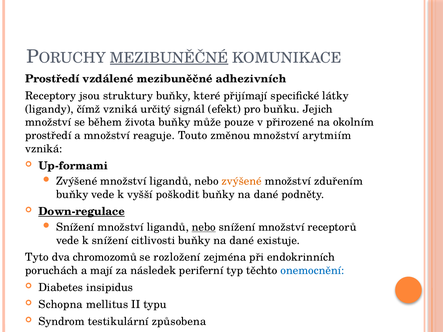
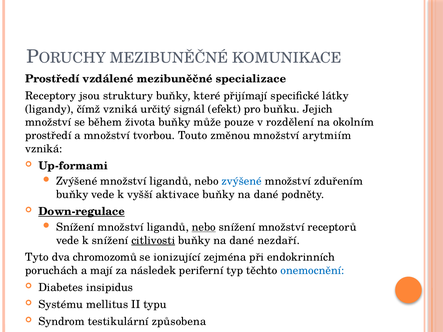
MEZIBUNĚČNÉ at (169, 58) underline: present -> none
adhezivních: adhezivních -> specializace
přirozené: přirozené -> rozdělení
reaguje: reaguje -> tvorbou
zvýšené at (242, 181) colour: orange -> blue
poškodit: poškodit -> aktivace
citlivosti underline: none -> present
existuje: existuje -> nezdaří
rozložení: rozložení -> ionizující
Schopna: Schopna -> Systému
